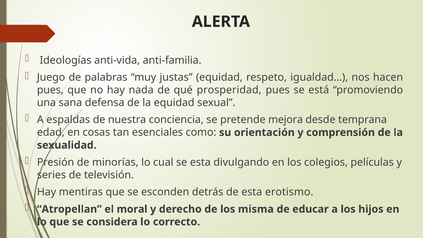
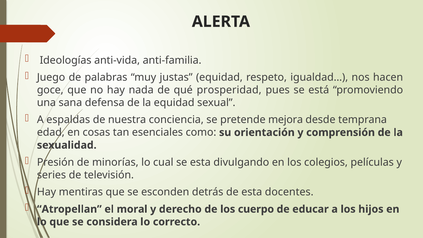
pues at (50, 90): pues -> goce
erotismo: erotismo -> docentes
misma: misma -> cuerpo
